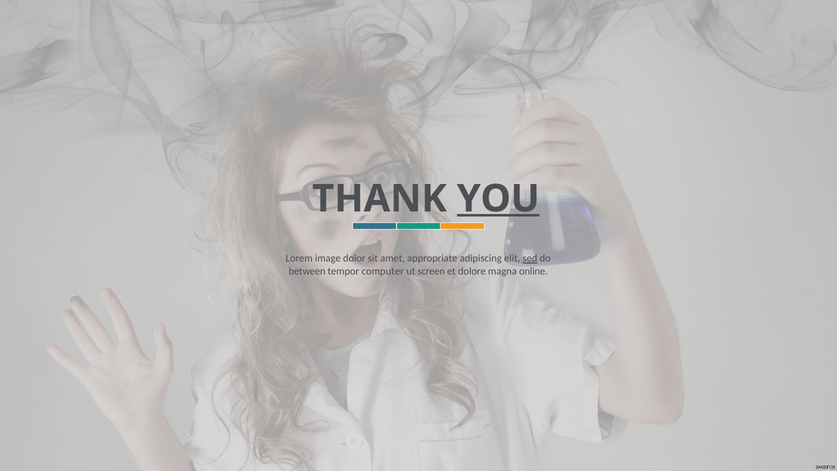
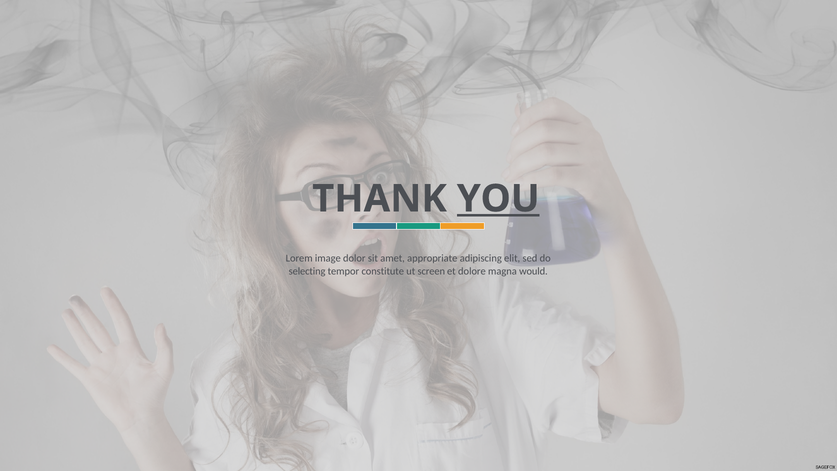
sed underline: present -> none
between: between -> selecting
computer: computer -> constitute
online: online -> would
